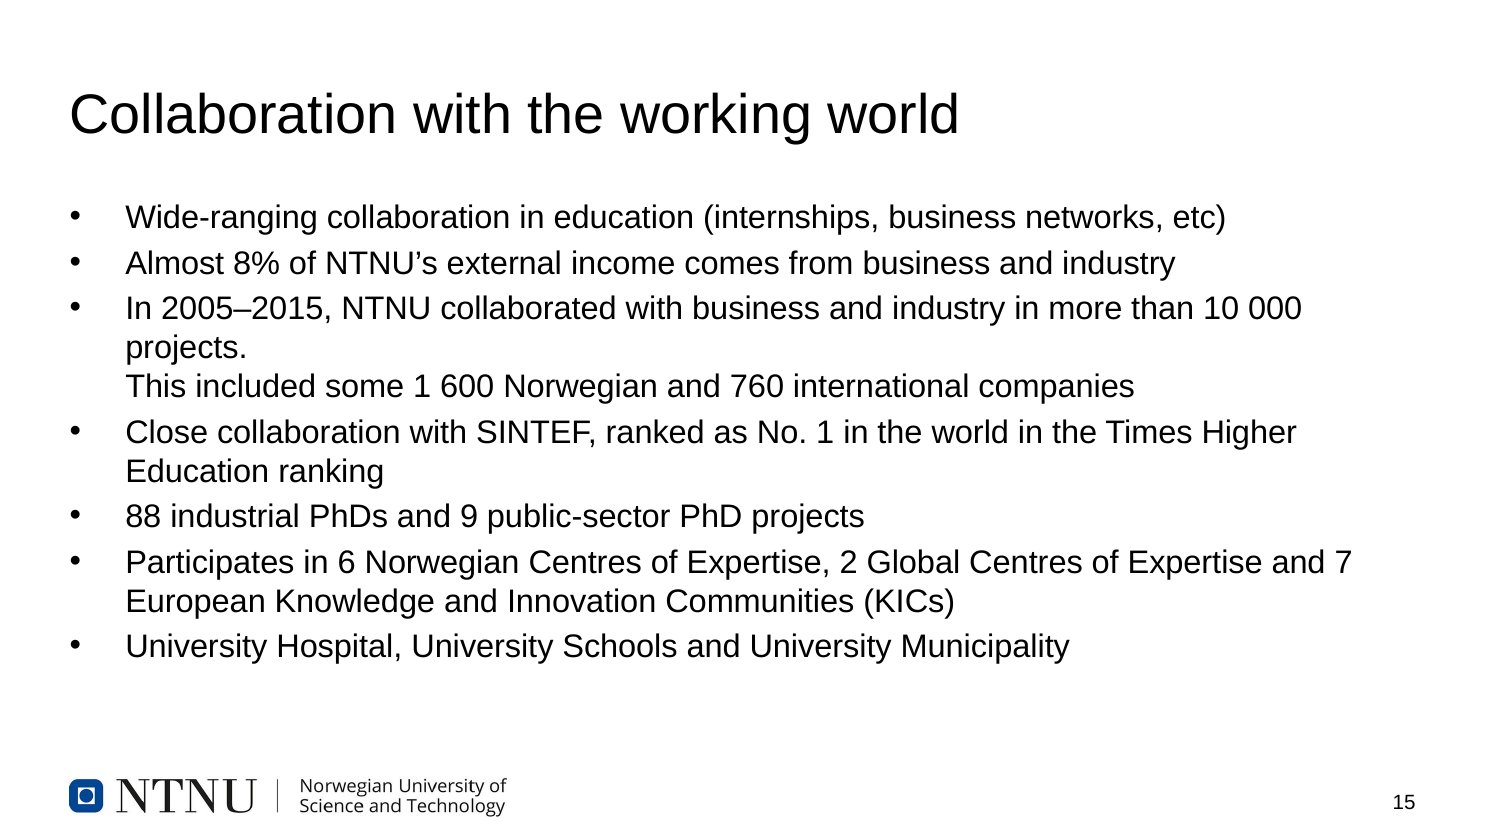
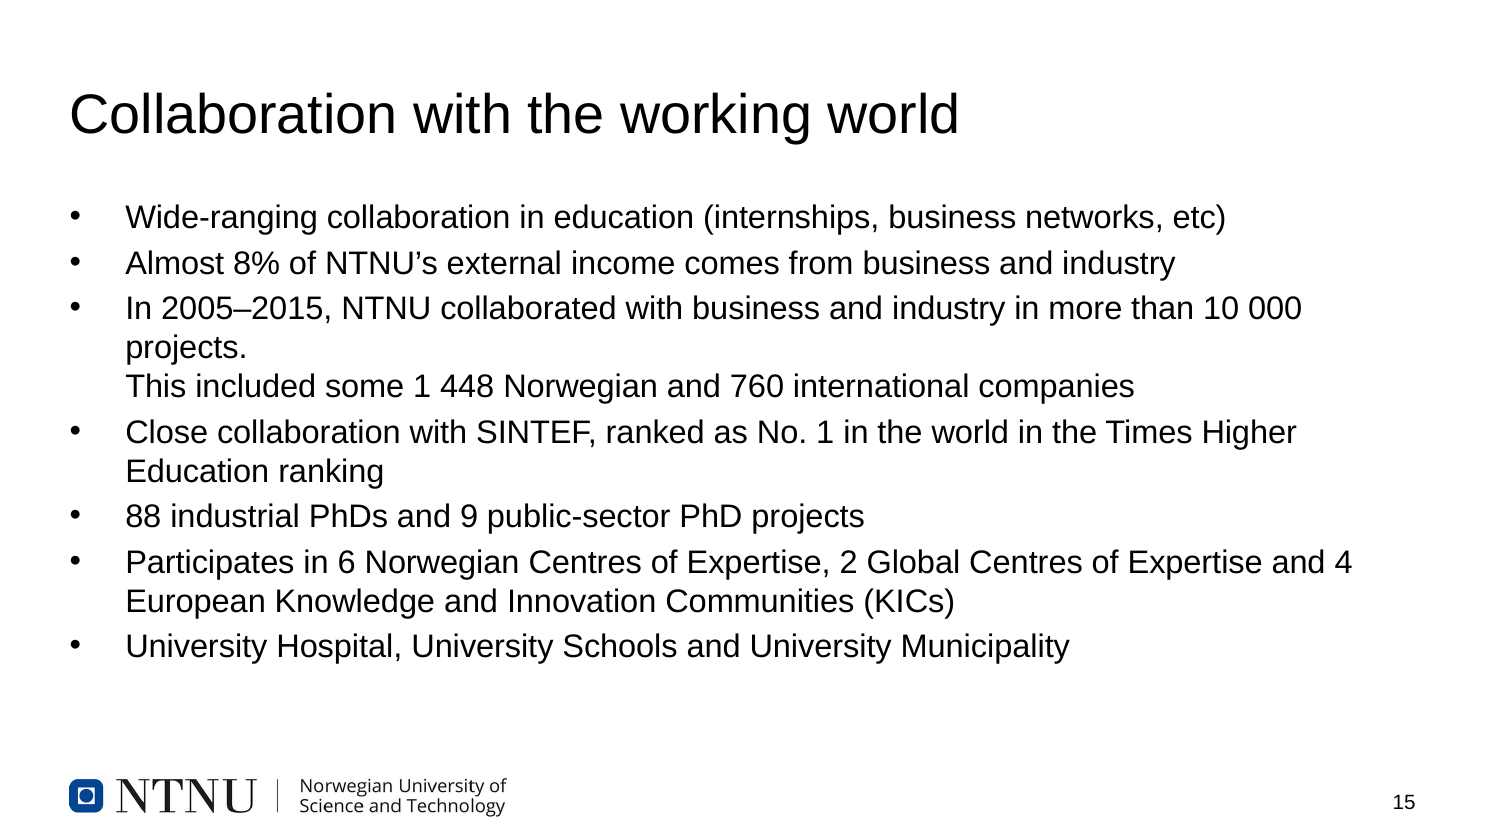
600: 600 -> 448
7: 7 -> 4
